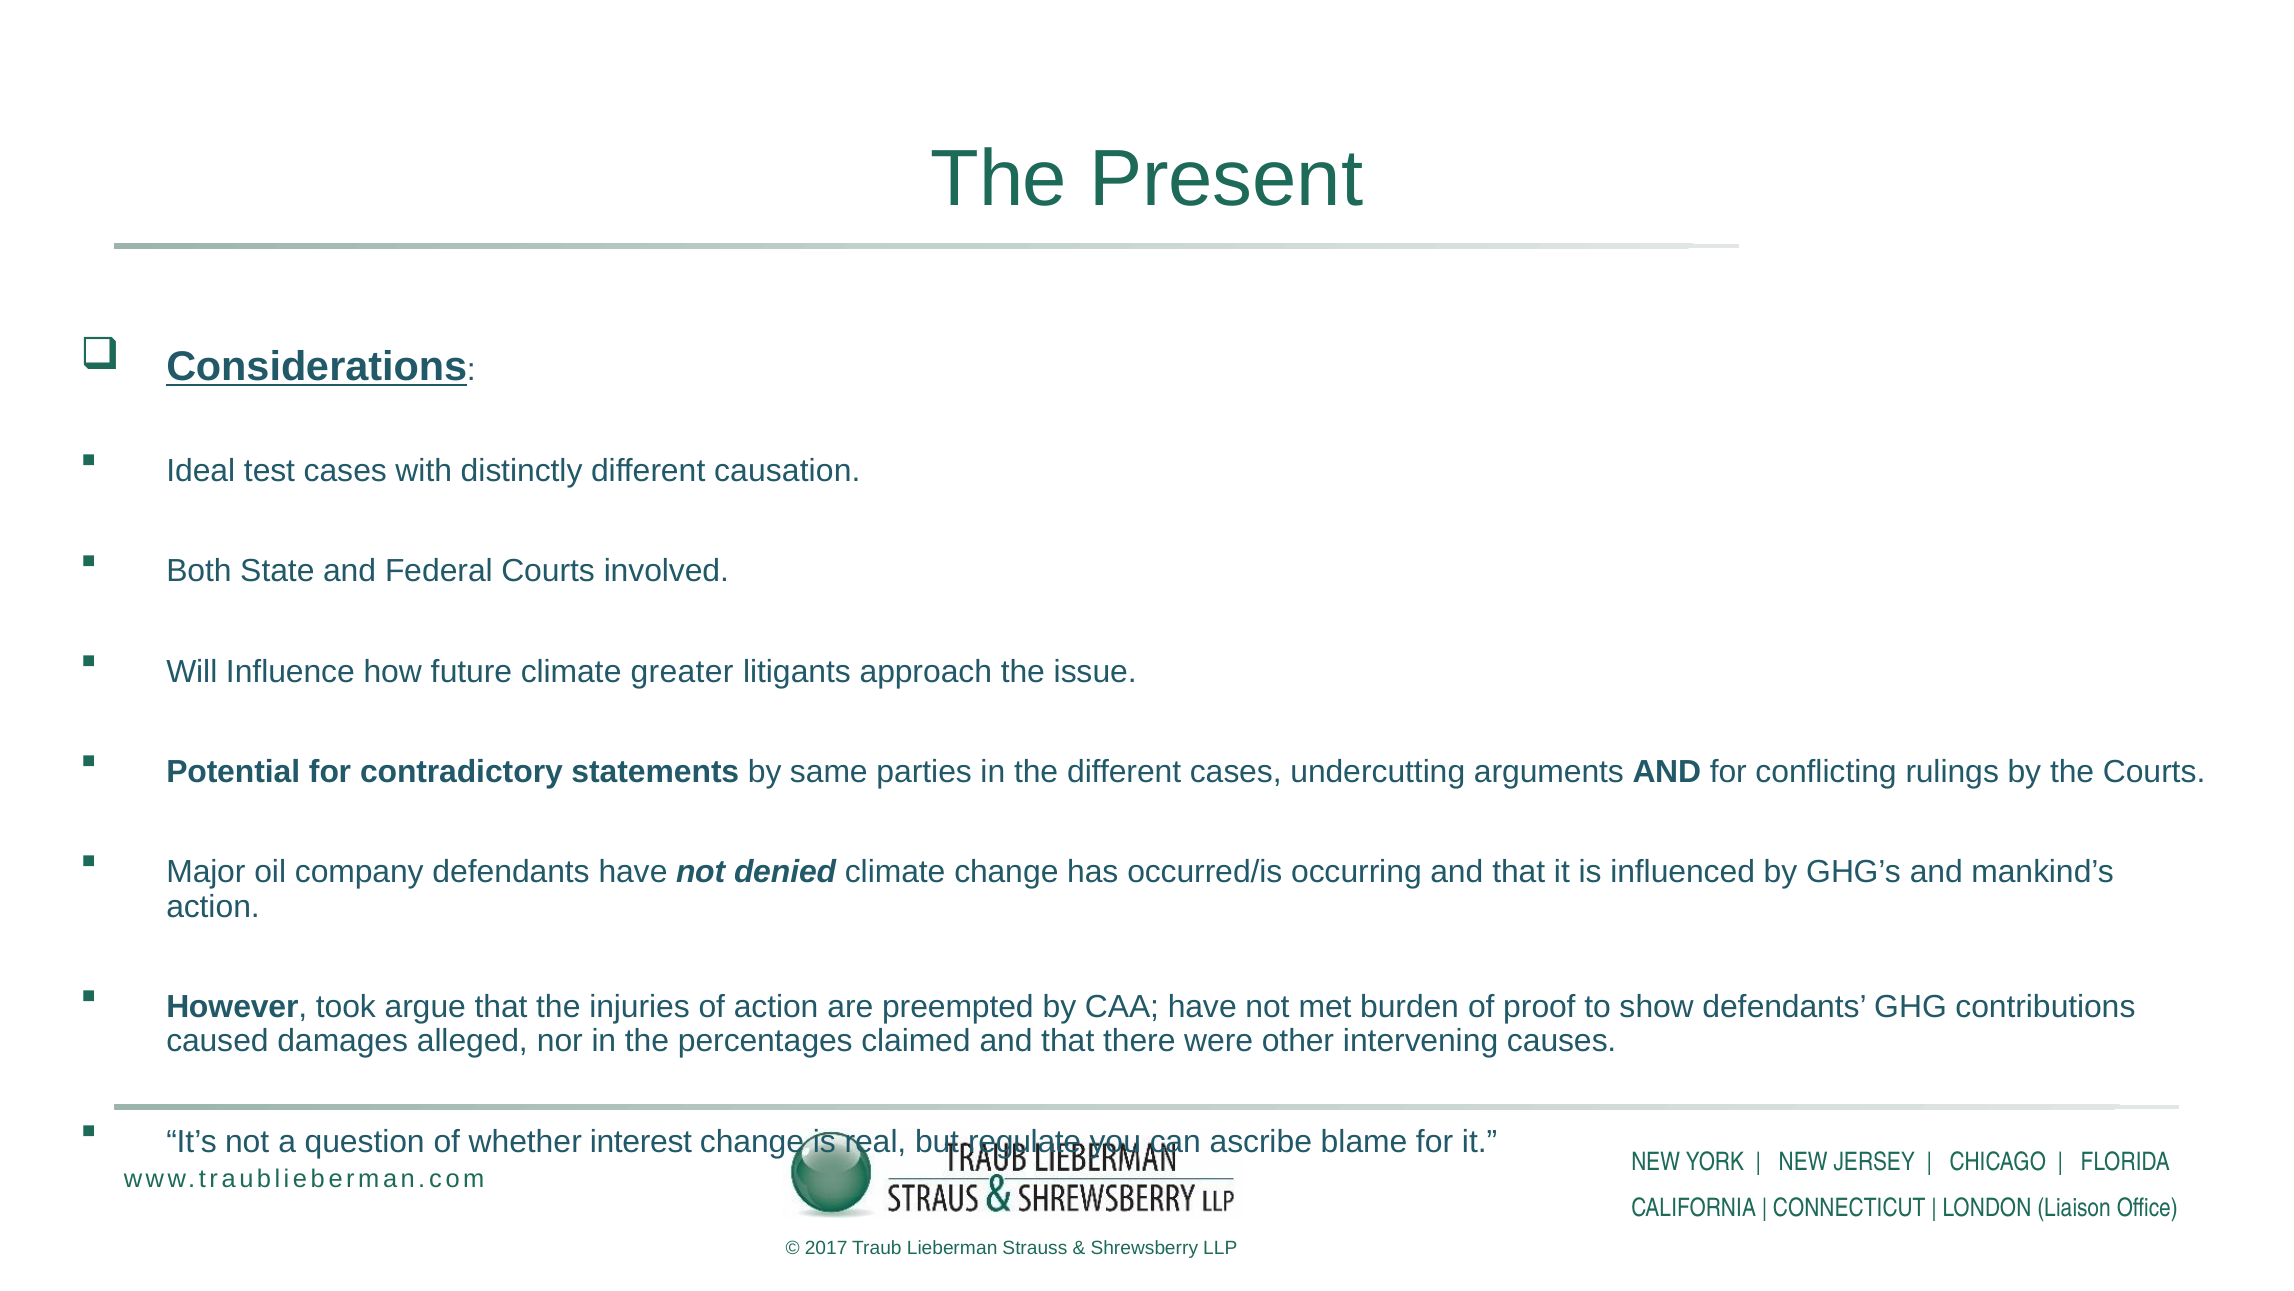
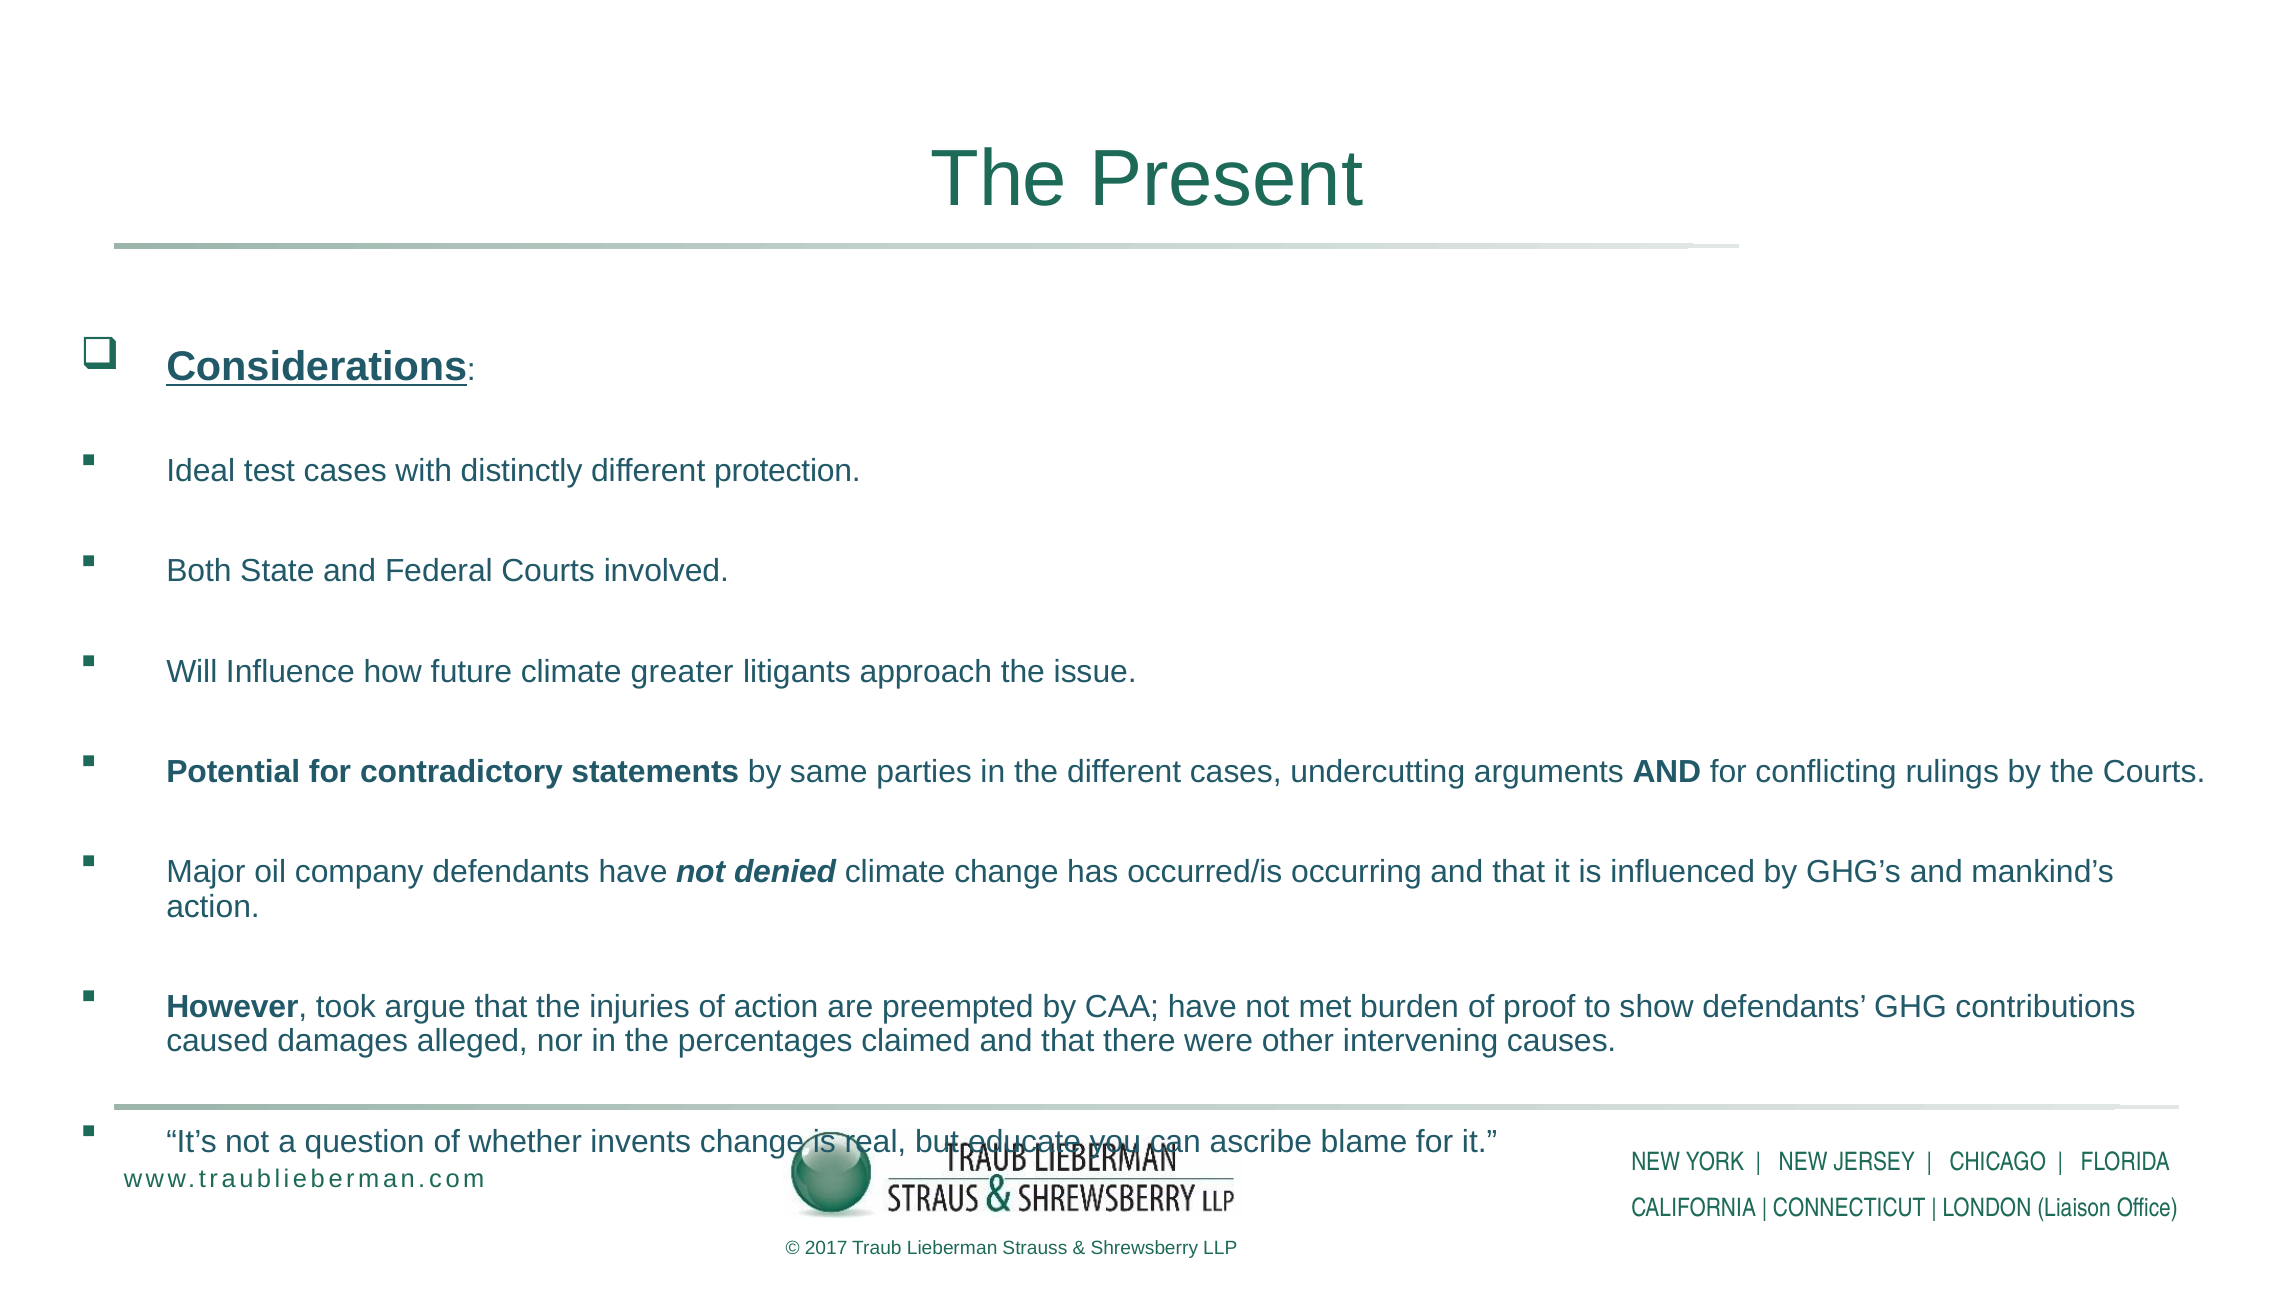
causation: causation -> protection
interest: interest -> invents
regulate: regulate -> educate
